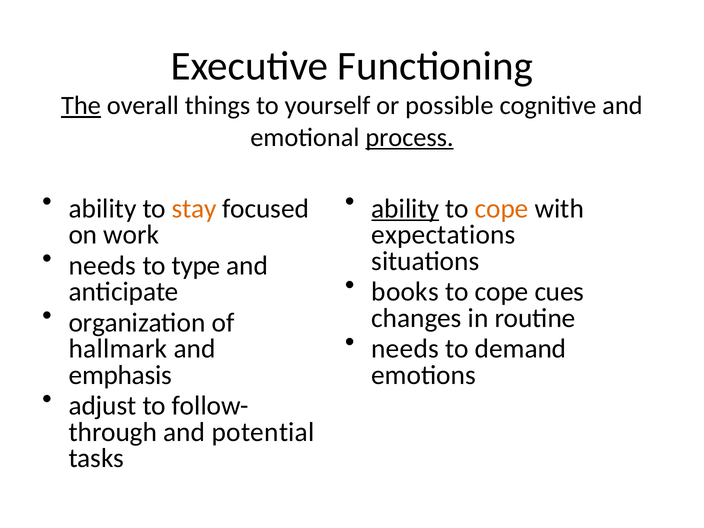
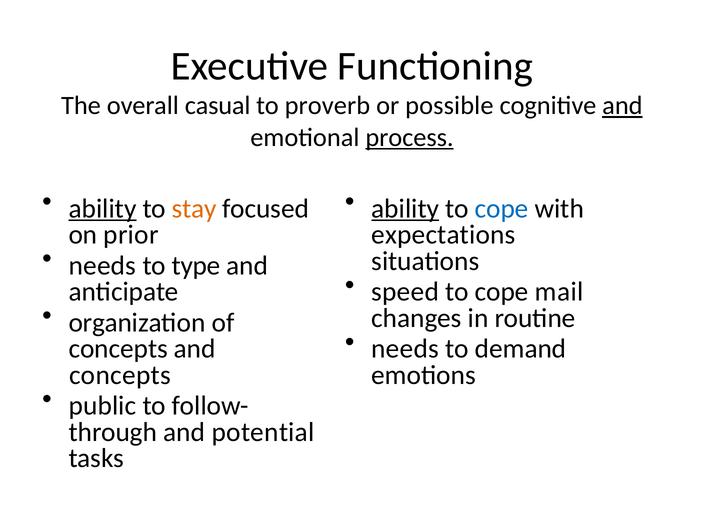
The underline: present -> none
things: things -> casual
yourself: yourself -> proverb
and at (622, 106) underline: none -> present
ability at (103, 209) underline: none -> present
cope at (502, 209) colour: orange -> blue
work: work -> prior
books: books -> speed
cues: cues -> mail
hallmark at (118, 349): hallmark -> concepts
emphasis at (120, 375): emphasis -> concepts
adjust: adjust -> public
